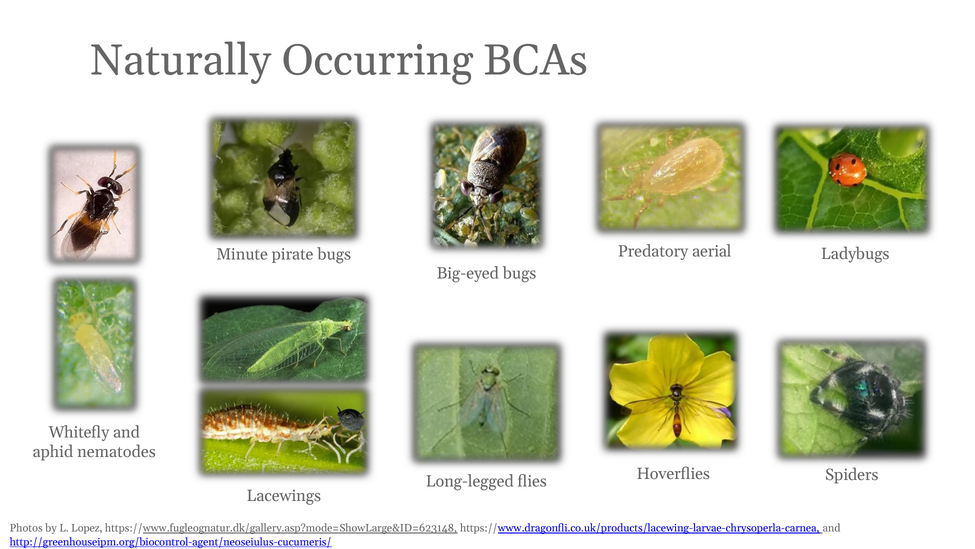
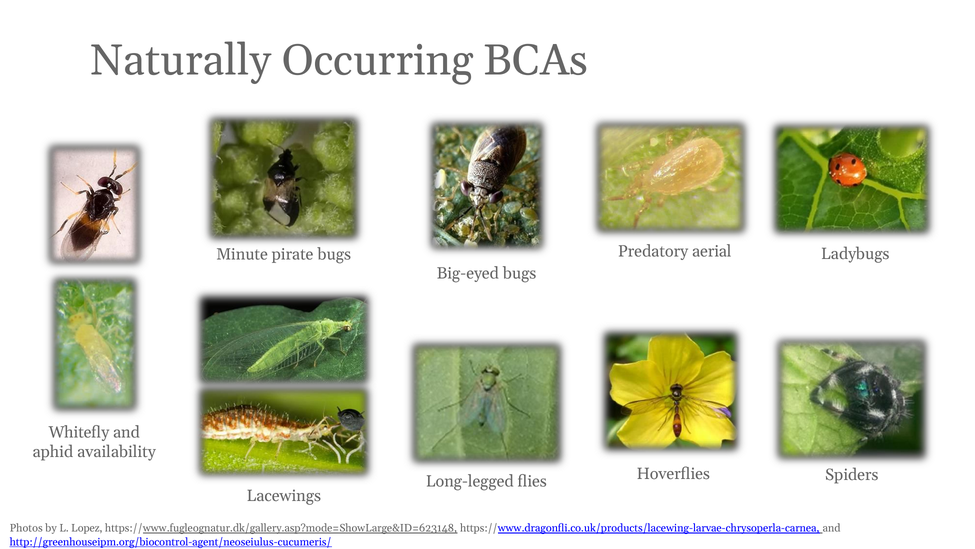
nematodes: nematodes -> availability
